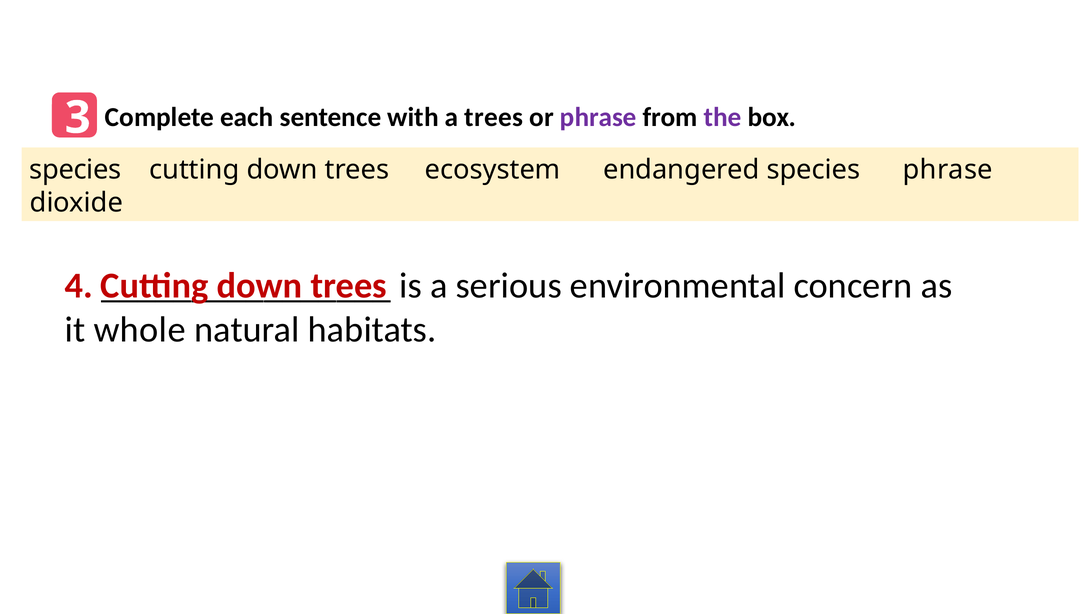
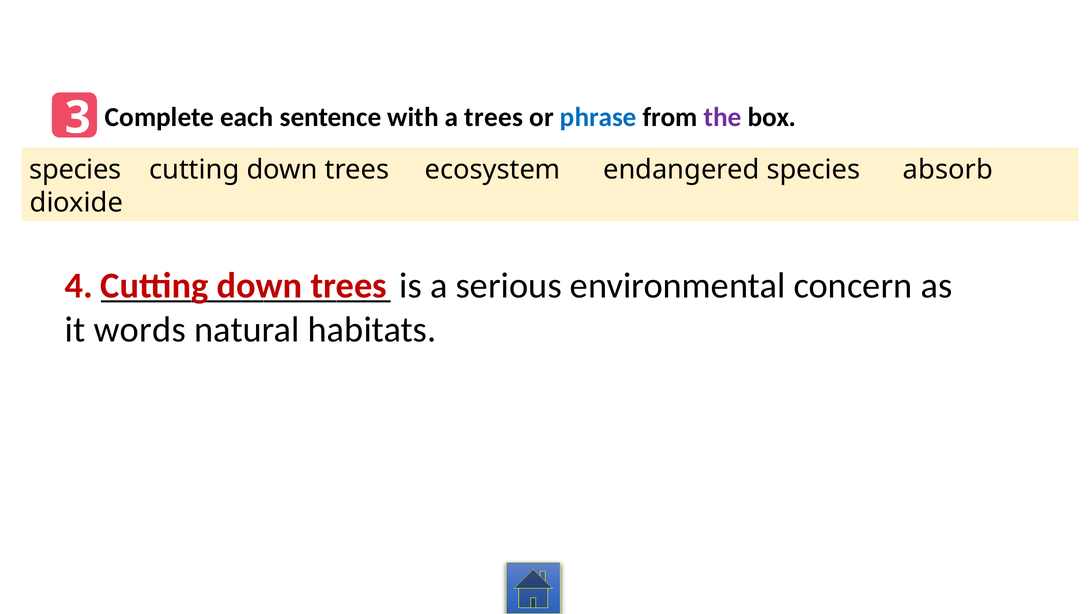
phrase at (598, 117) colour: purple -> blue
species phrase: phrase -> absorb
whole: whole -> words
